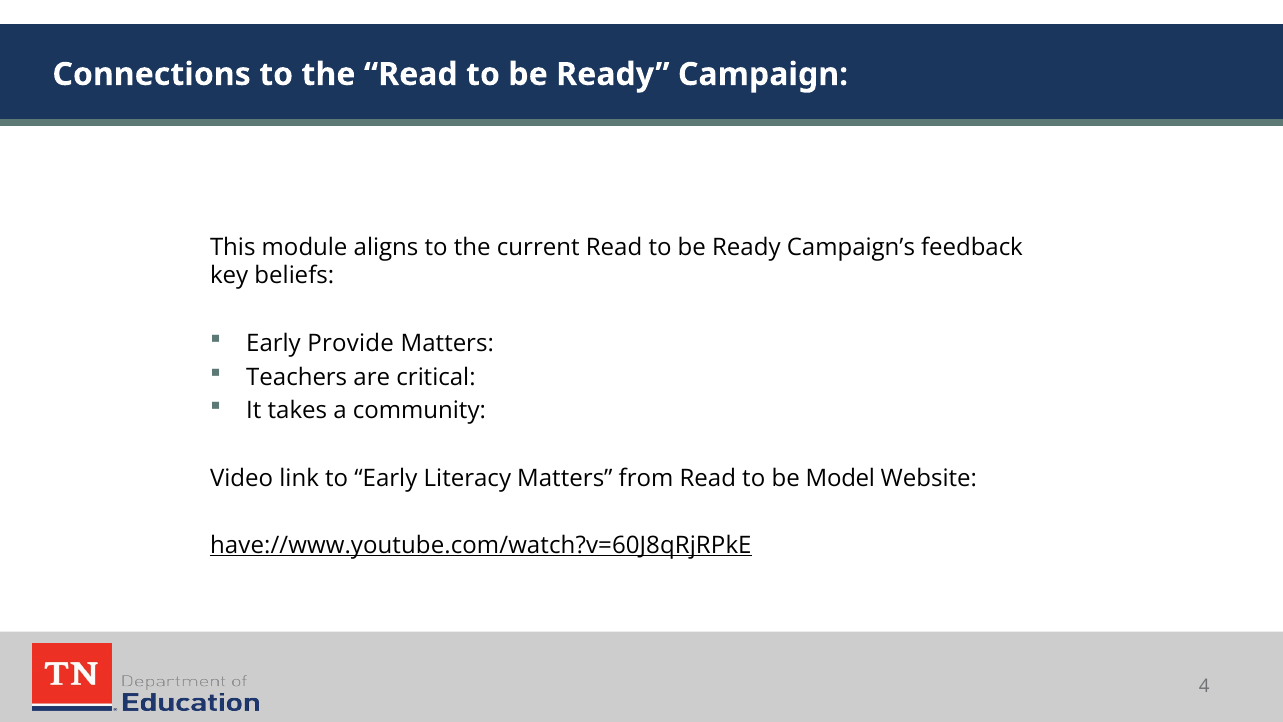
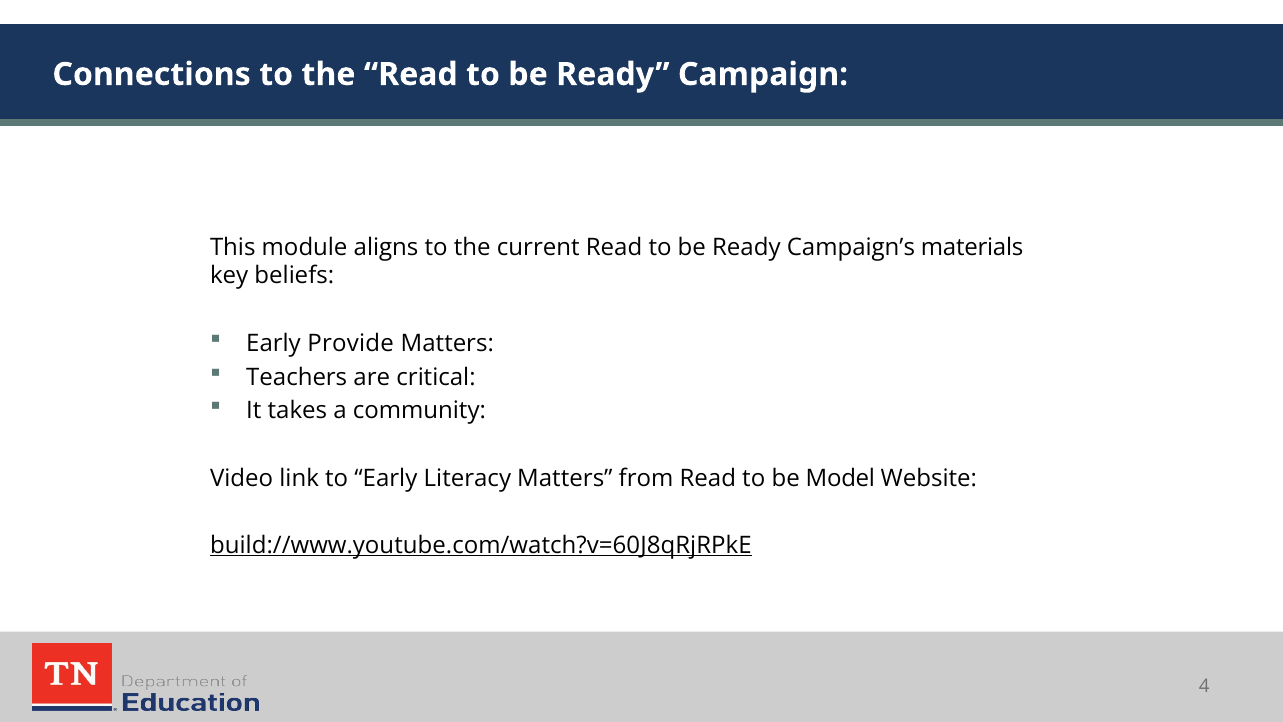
feedback: feedback -> materials
have://www.youtube.com/watch?v=60J8qRjRPkE: have://www.youtube.com/watch?v=60J8qRjRPkE -> build://www.youtube.com/watch?v=60J8qRjRPkE
